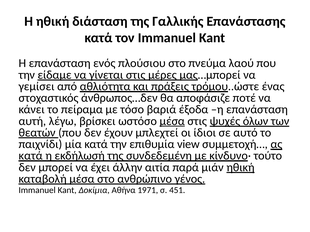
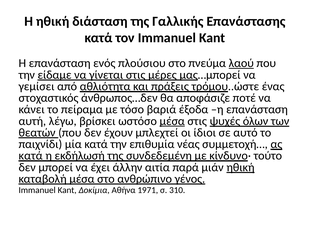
λαού underline: none -> present
view: view -> νέας
451: 451 -> 310
